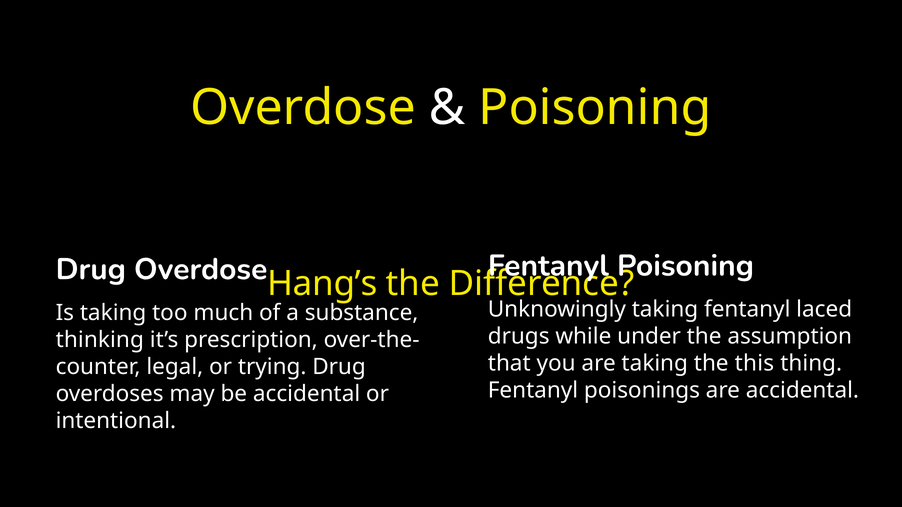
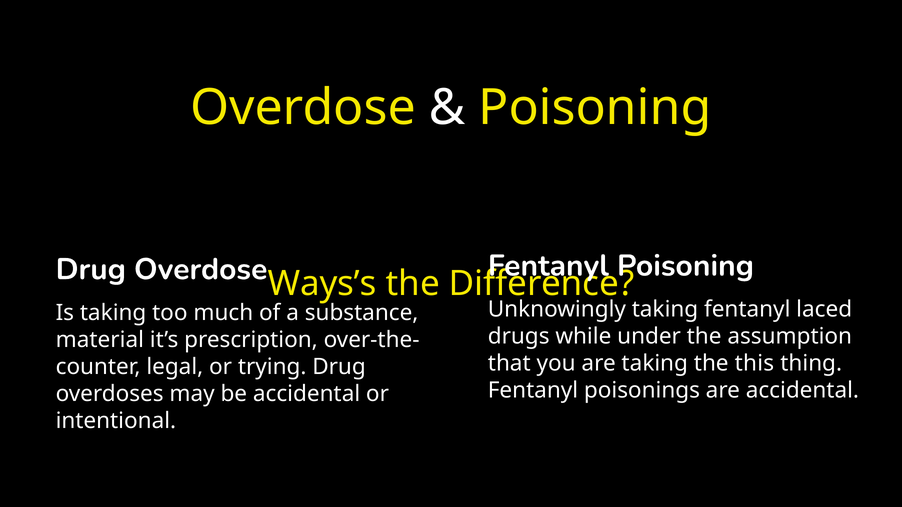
Hang’s: Hang’s -> Ways’s
thinking: thinking -> material
